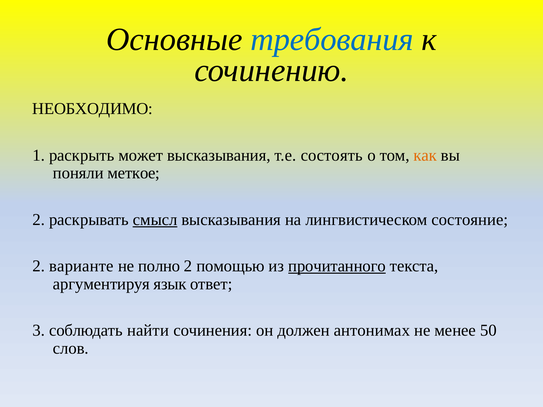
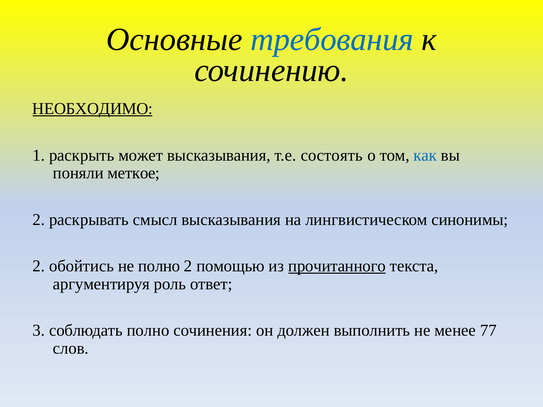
НЕОБХОДИМО underline: none -> present
как colour: orange -> blue
смысл underline: present -> none
состояние: состояние -> синонимы
варианте: варианте -> обойтись
язык: язык -> роль
соблюдать найти: найти -> полно
антонимах: антонимах -> выполнить
50: 50 -> 77
